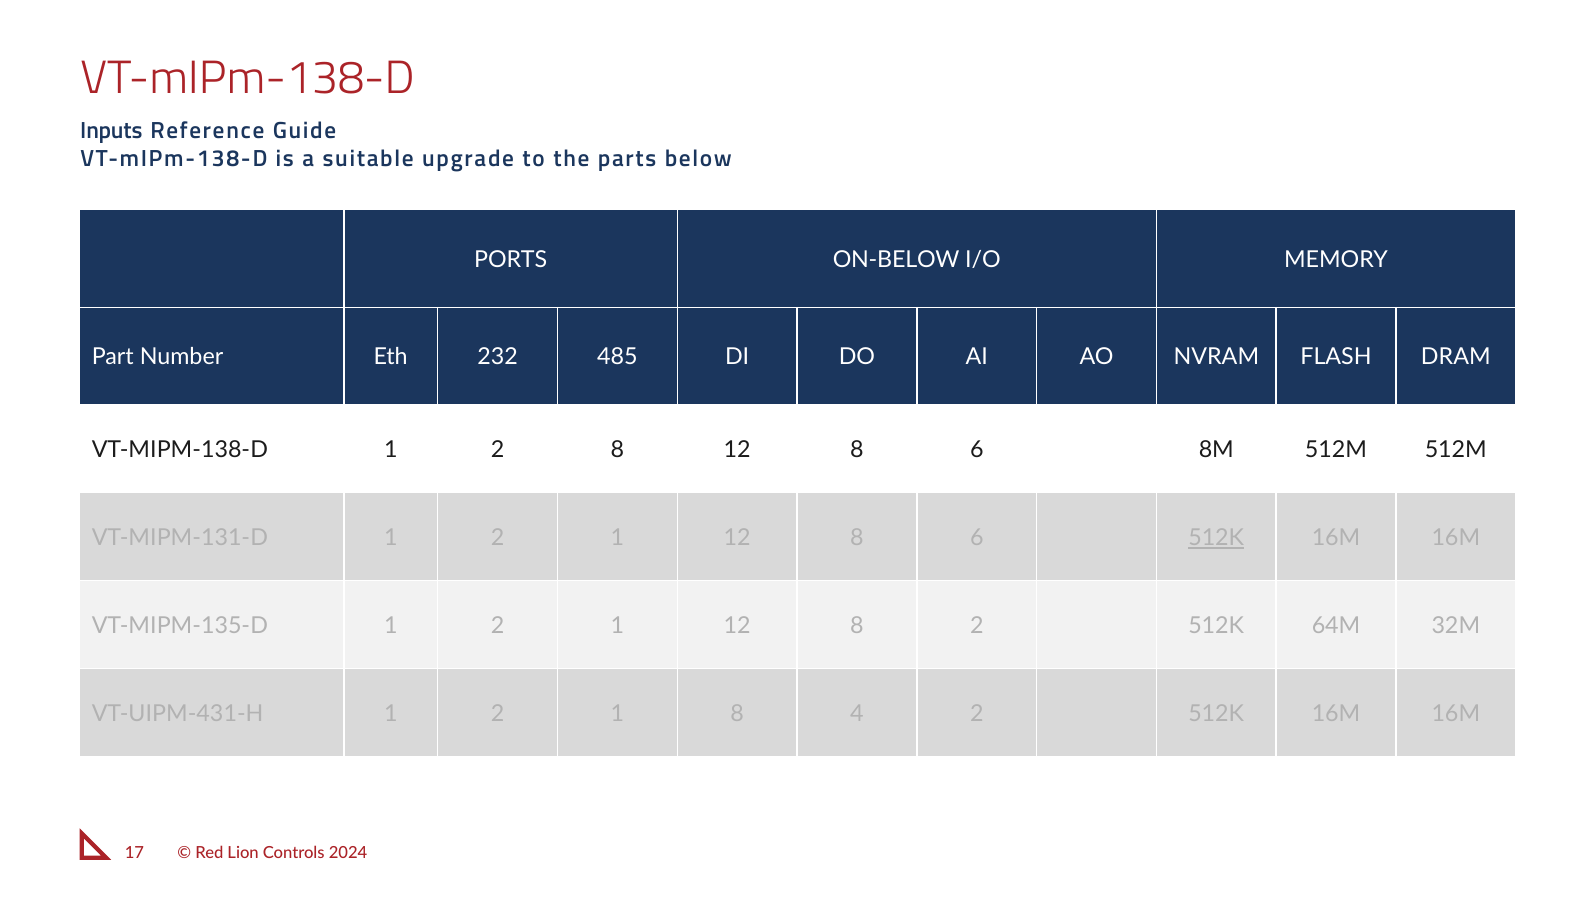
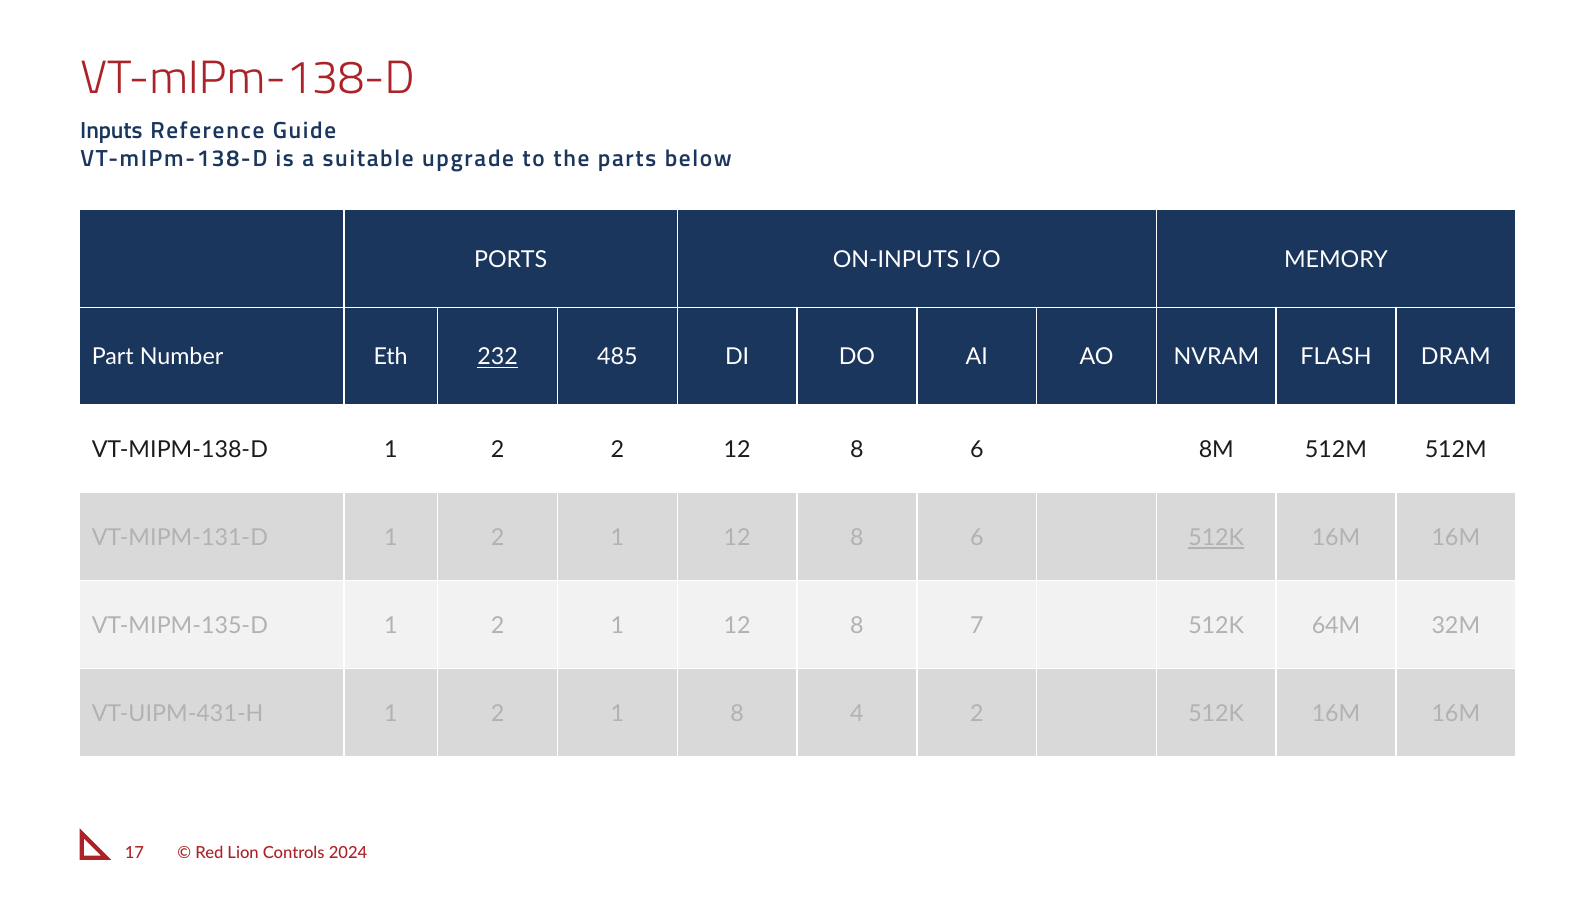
ON-BELOW: ON-BELOW -> ON-INPUTS
232 underline: none -> present
2 8: 8 -> 2
8 2: 2 -> 7
